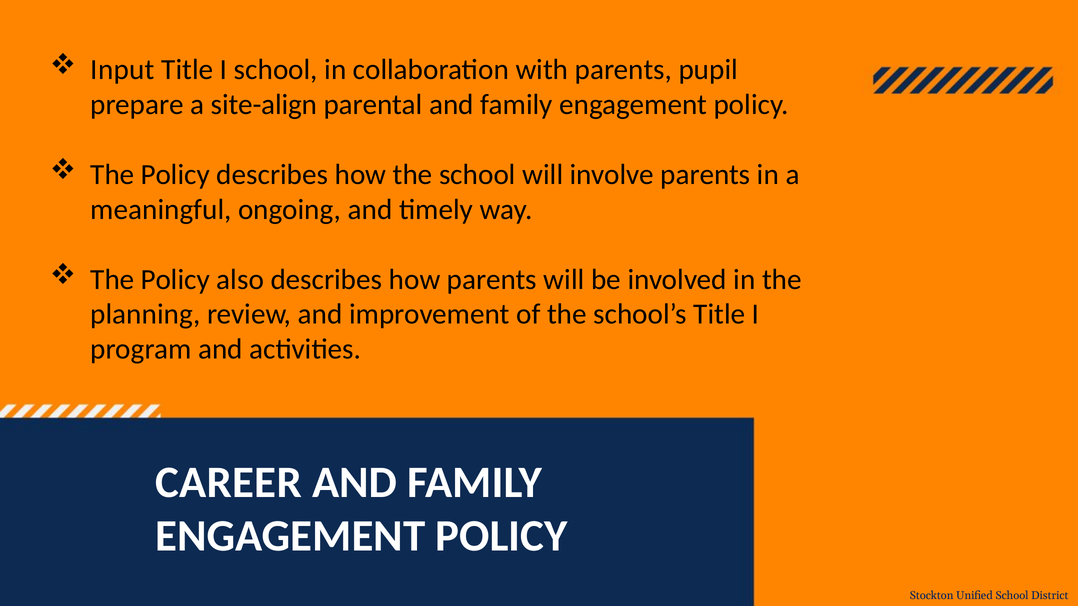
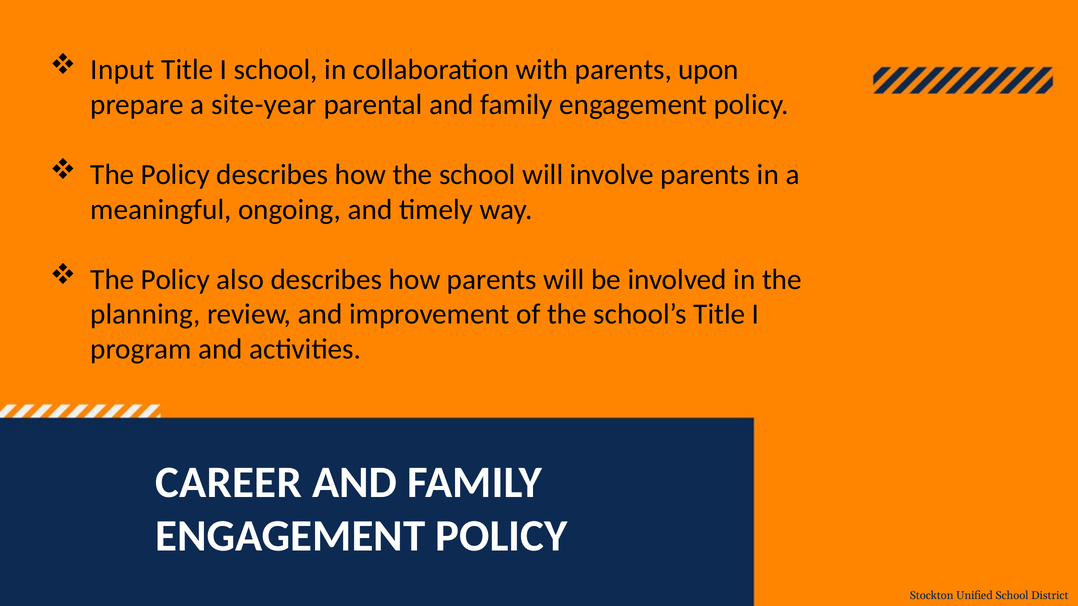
pupil: pupil -> upon
site-align: site-align -> site-year
